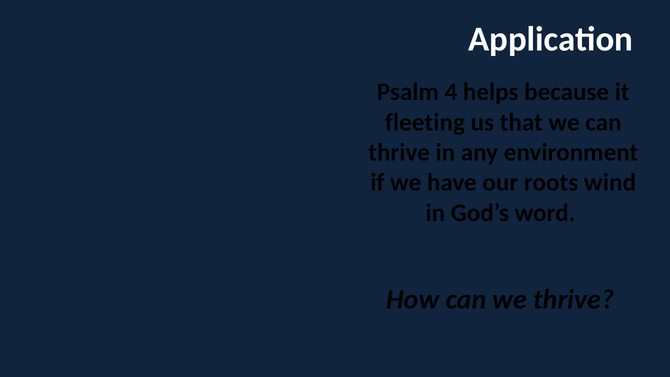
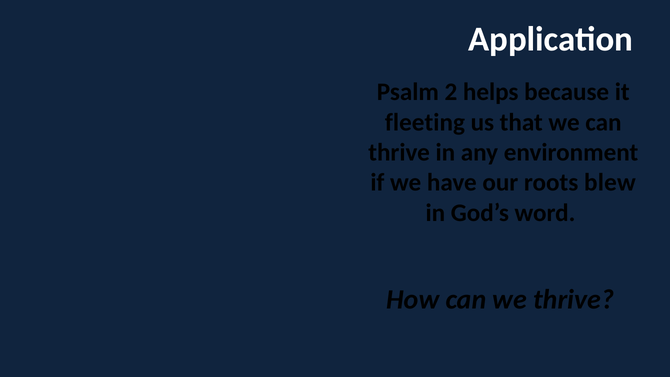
4: 4 -> 2
wind: wind -> blew
